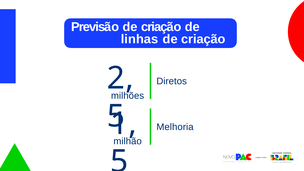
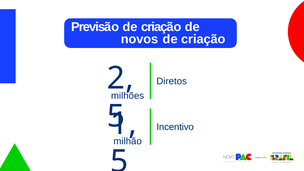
linhas: linhas -> novos
Melhoria: Melhoria -> Incentivo
